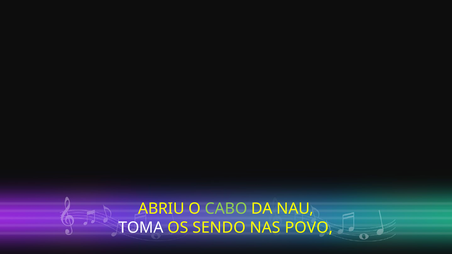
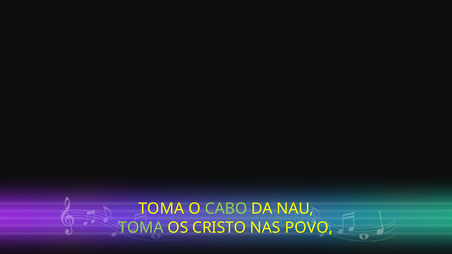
ABRIU at (161, 209): ABRIU -> TOMA
TOMA at (141, 228) colour: white -> light green
SENDO: SENDO -> CRISTO
